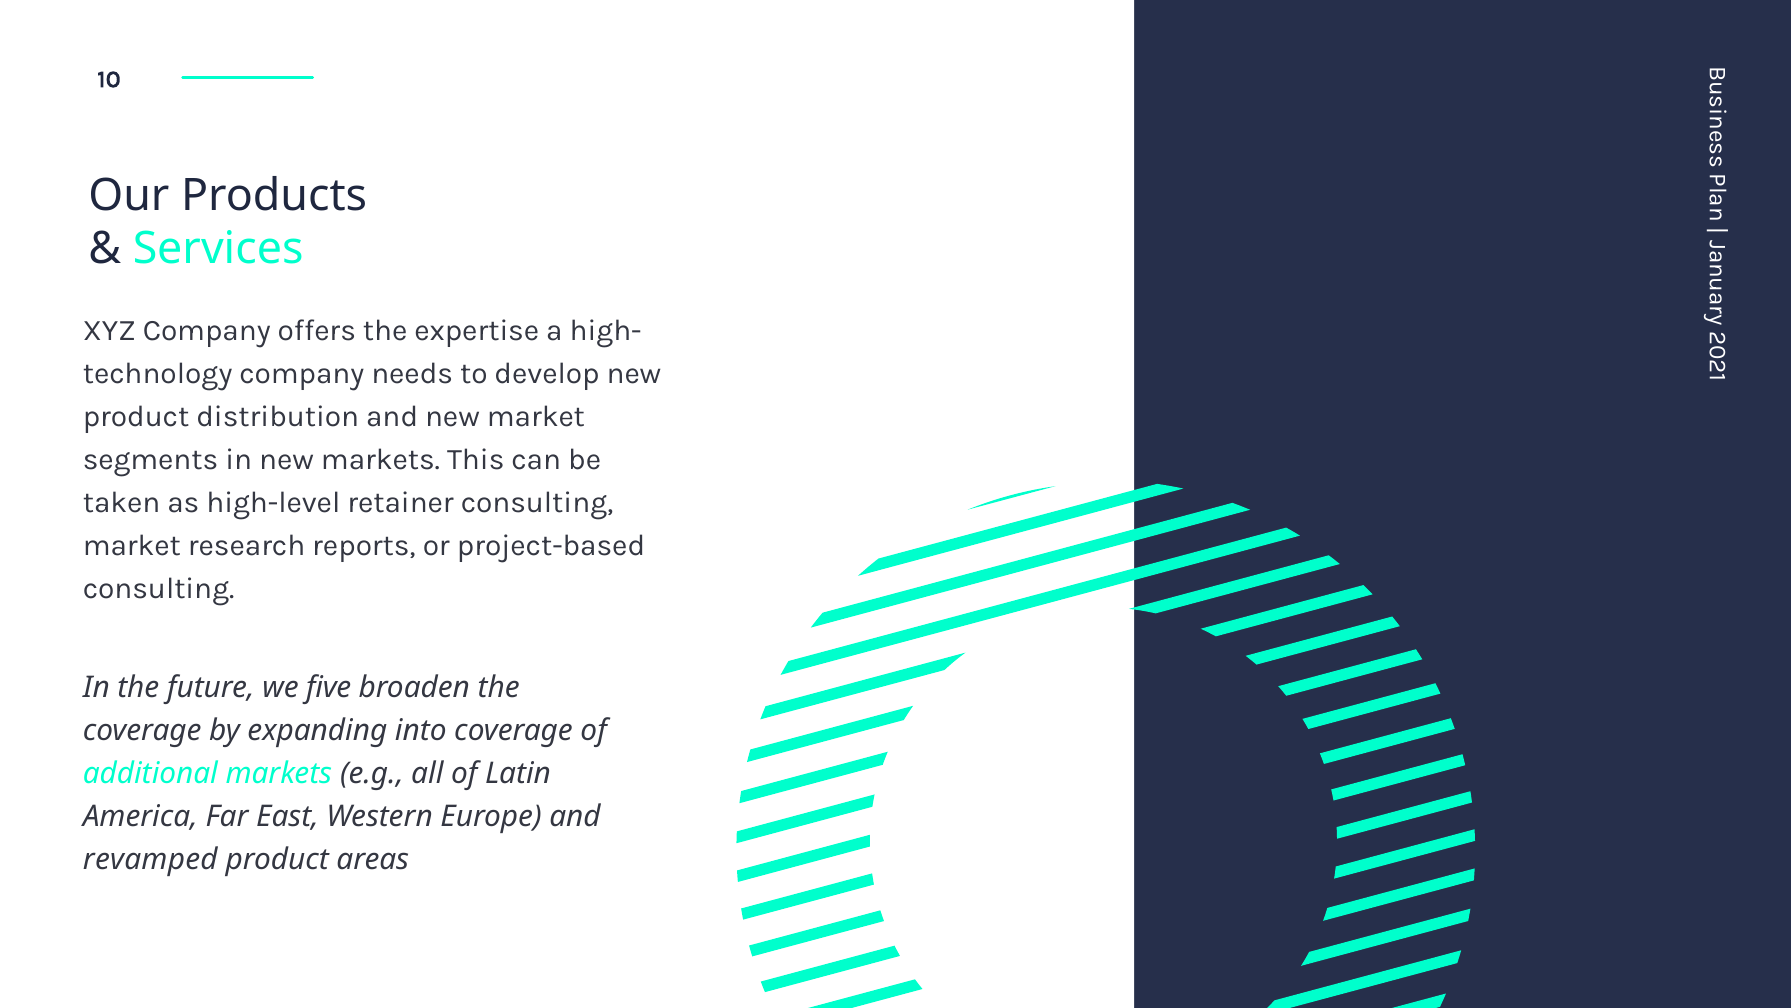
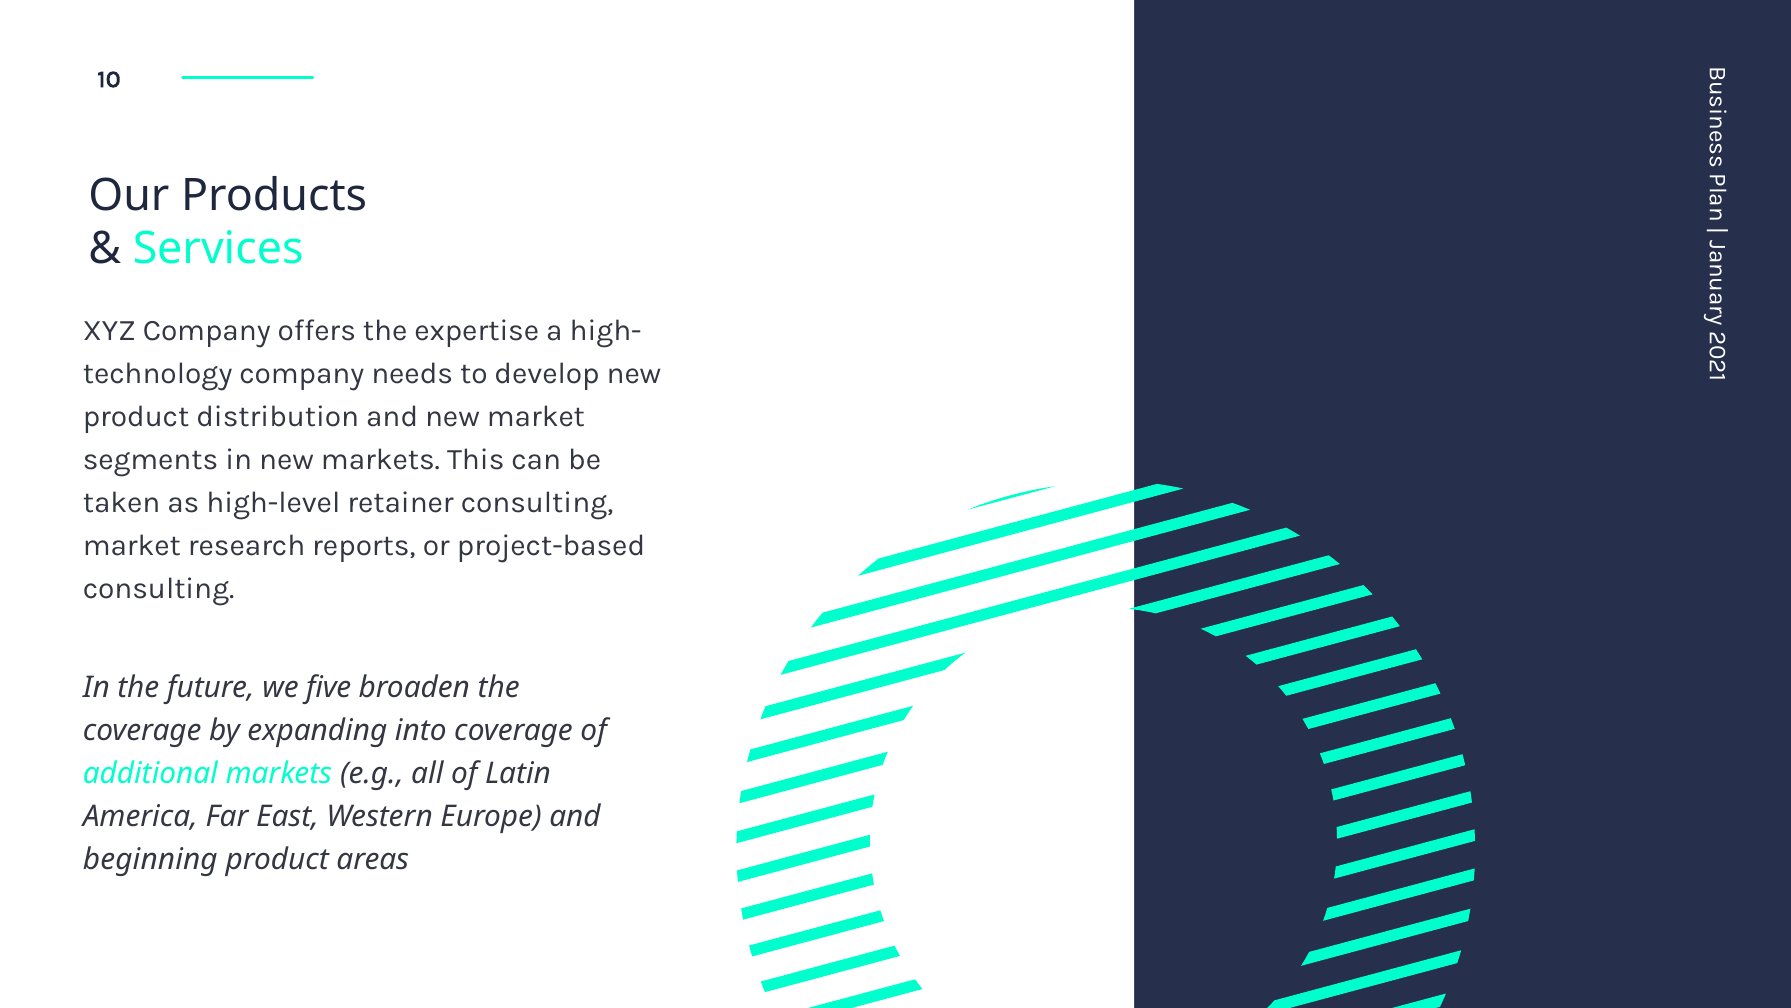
revamped: revamped -> beginning
